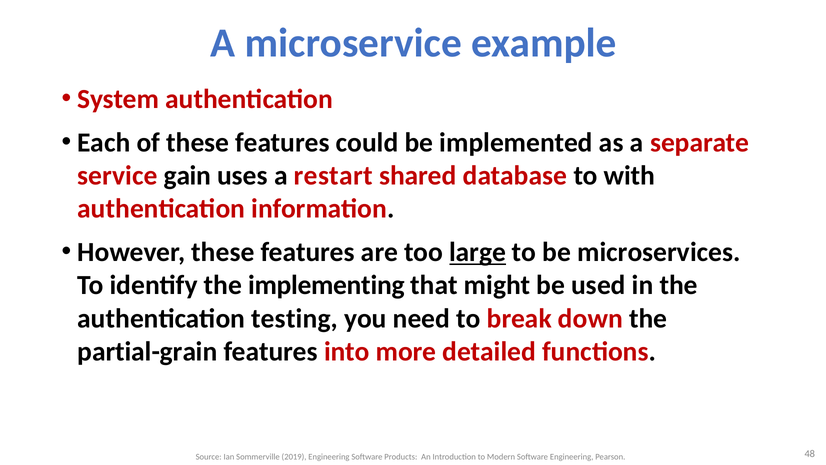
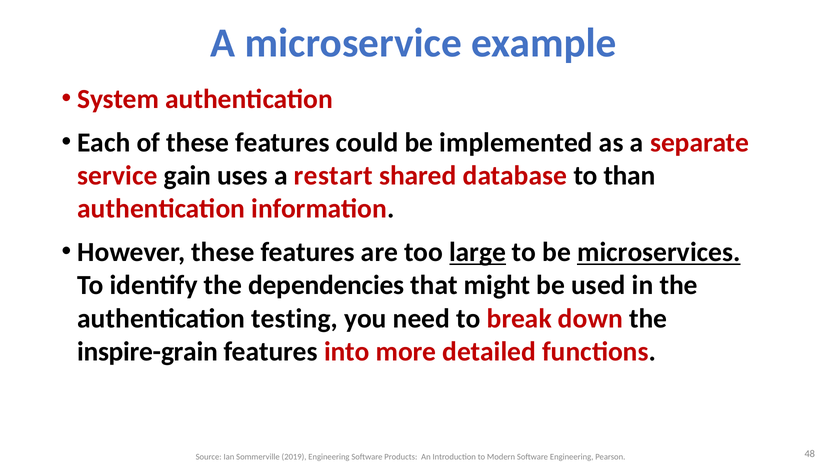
with: with -> than
microservices underline: none -> present
implementing: implementing -> dependencies
partial-grain: partial-grain -> inspire-grain
